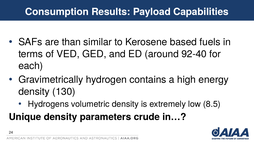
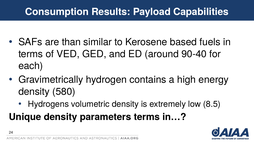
92-40: 92-40 -> 90-40
130: 130 -> 580
parameters crude: crude -> terms
